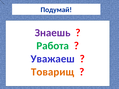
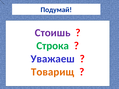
Знаешь: Знаешь -> Стоишь
Работа: Работа -> Строка
